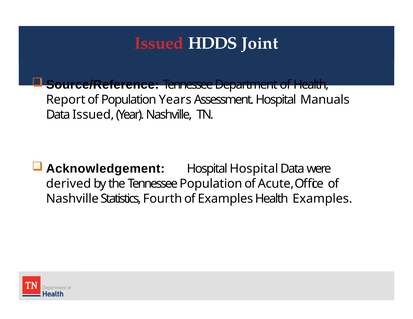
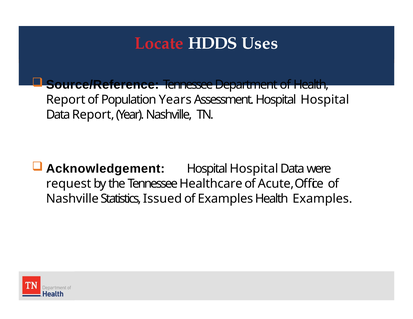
Issued at (159, 43): Issued -> Locate
Joint: Joint -> Uses
Assessment Hospital Manuals: Manuals -> Hospital
Data Issued: Issued -> Report
derived: derived -> request
Tennessee Population: Population -> Healthcare
Fourth: Fourth -> Issued
